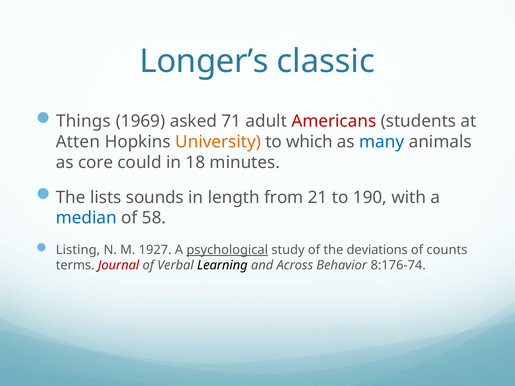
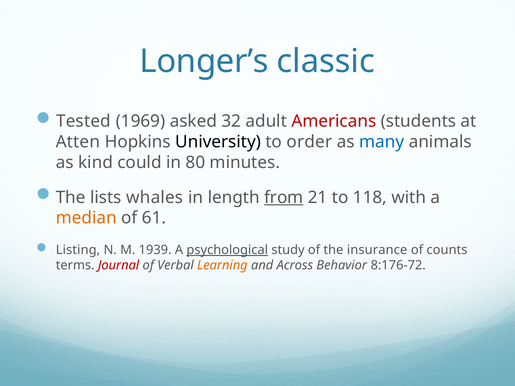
Things: Things -> Tested
71: 71 -> 32
University colour: orange -> black
which: which -> order
core: core -> kind
18: 18 -> 80
sounds: sounds -> whales
from underline: none -> present
190: 190 -> 118
median colour: blue -> orange
58: 58 -> 61
1927: 1927 -> 1939
deviations: deviations -> insurance
Learning colour: black -> orange
8:176-74: 8:176-74 -> 8:176-72
